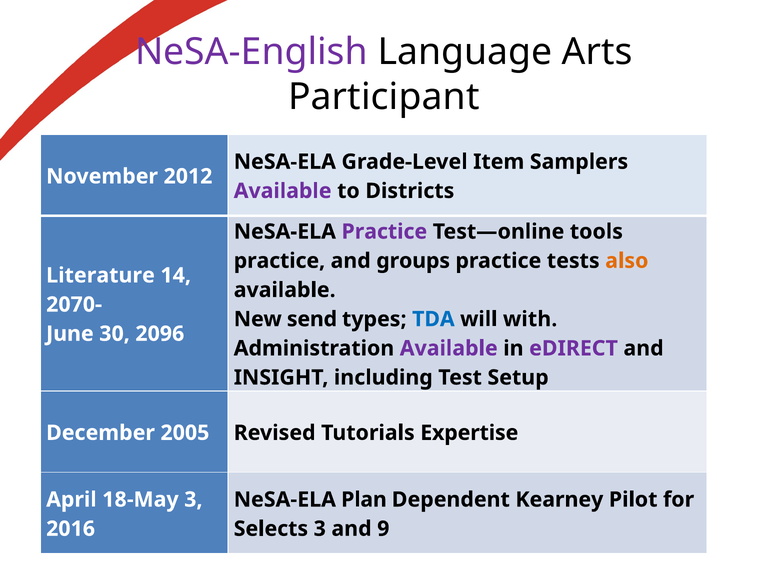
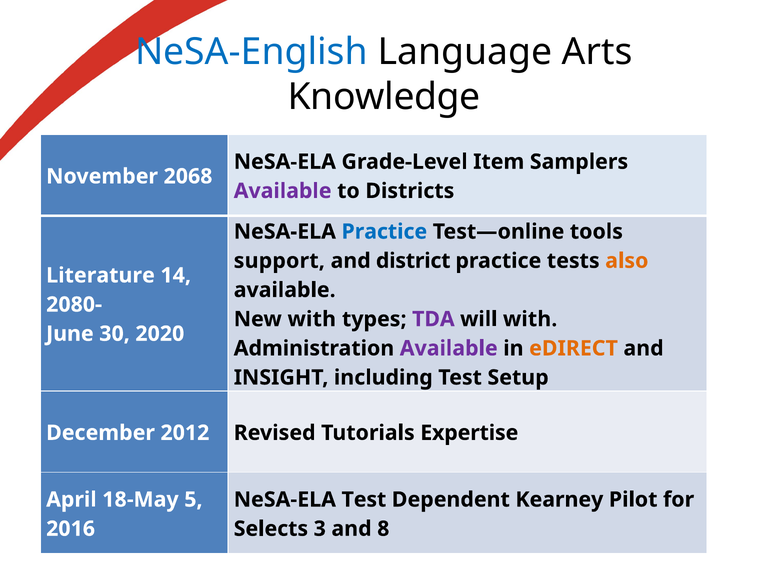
NeSA-English colour: purple -> blue
Participant: Participant -> Knowledge
2012: 2012 -> 2068
Practice at (384, 232) colour: purple -> blue
practice at (279, 261): practice -> support
groups: groups -> district
2070-: 2070- -> 2080-
New send: send -> with
TDA colour: blue -> purple
2096: 2096 -> 2020
eDIRECT colour: purple -> orange
2005: 2005 -> 2012
18-May 3: 3 -> 5
NeSA-ELA Plan: Plan -> Test
9: 9 -> 8
